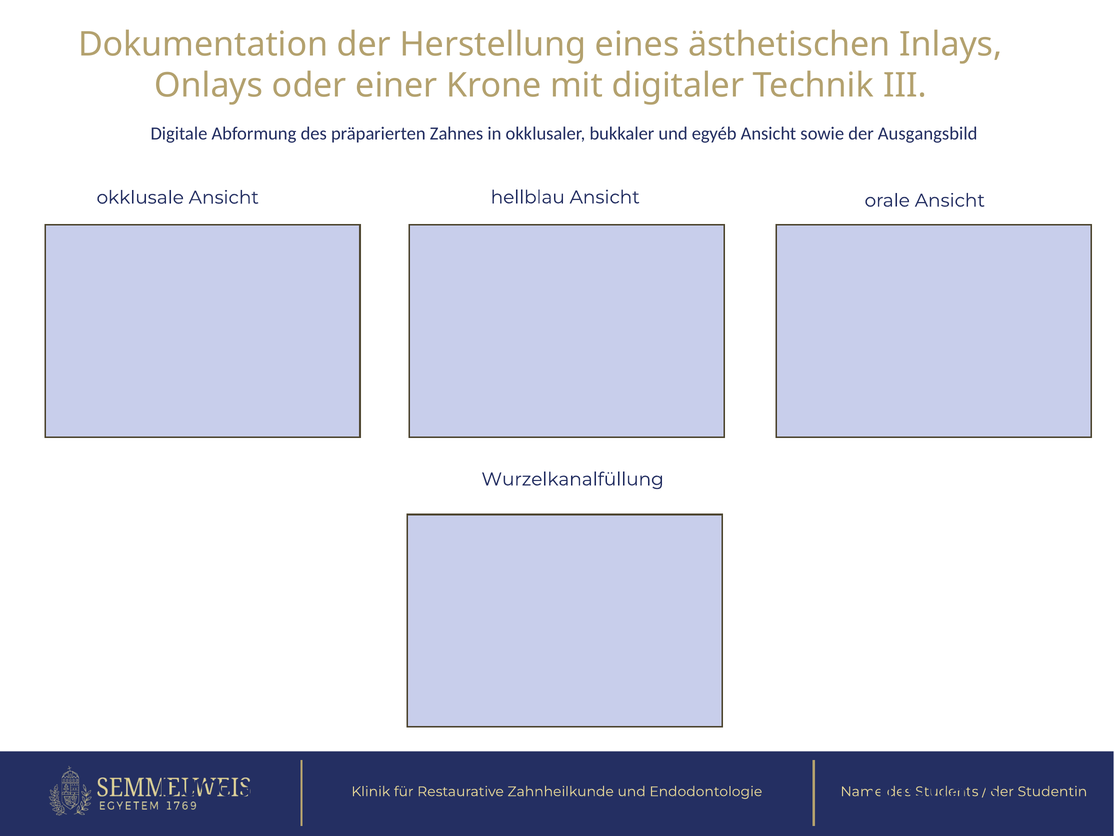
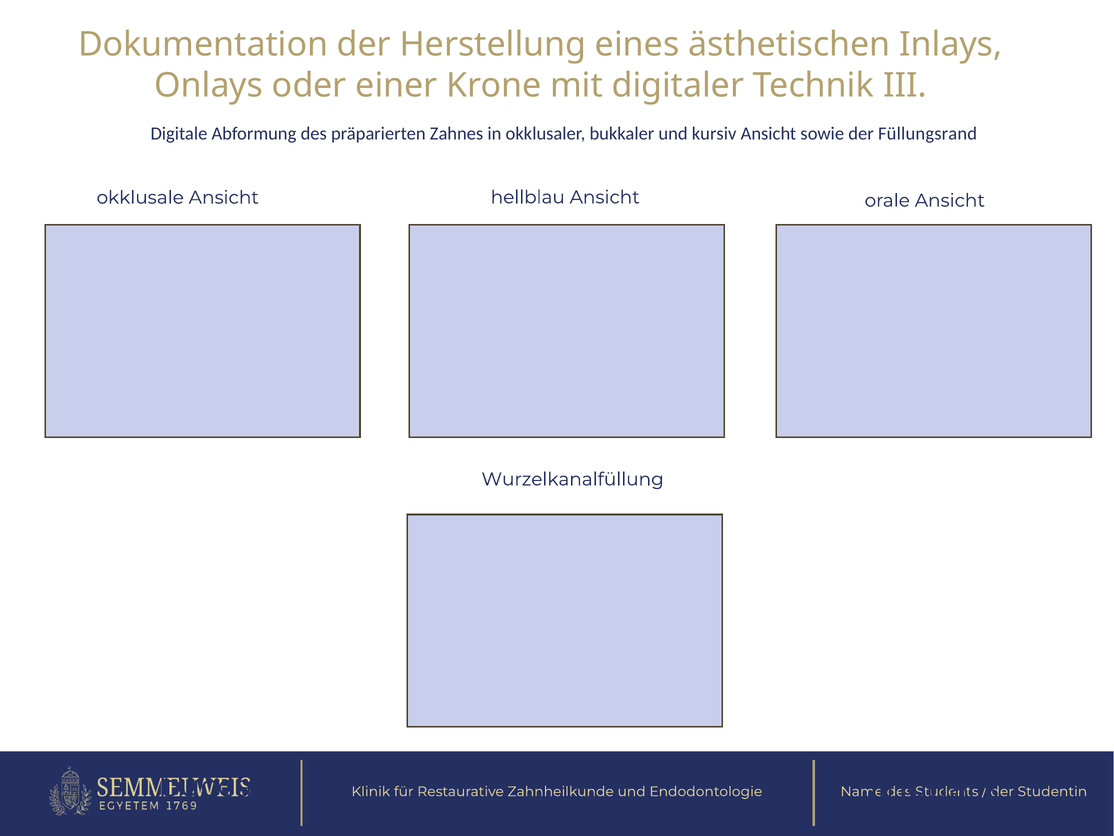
egyéb: egyéb -> kursiv
Ausgangsbild: Ausgangsbild -> Füllungsrand
